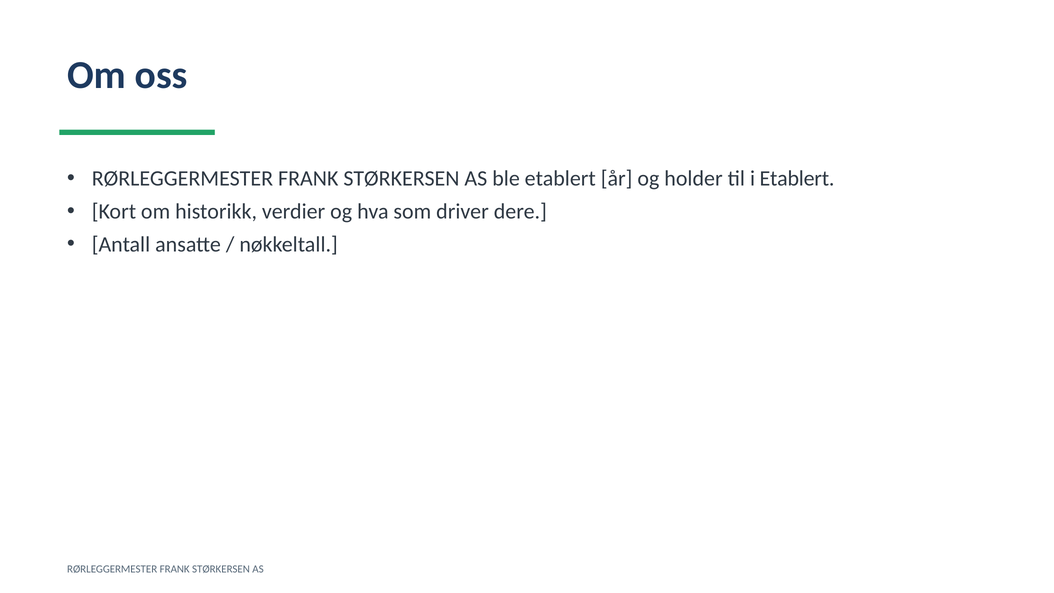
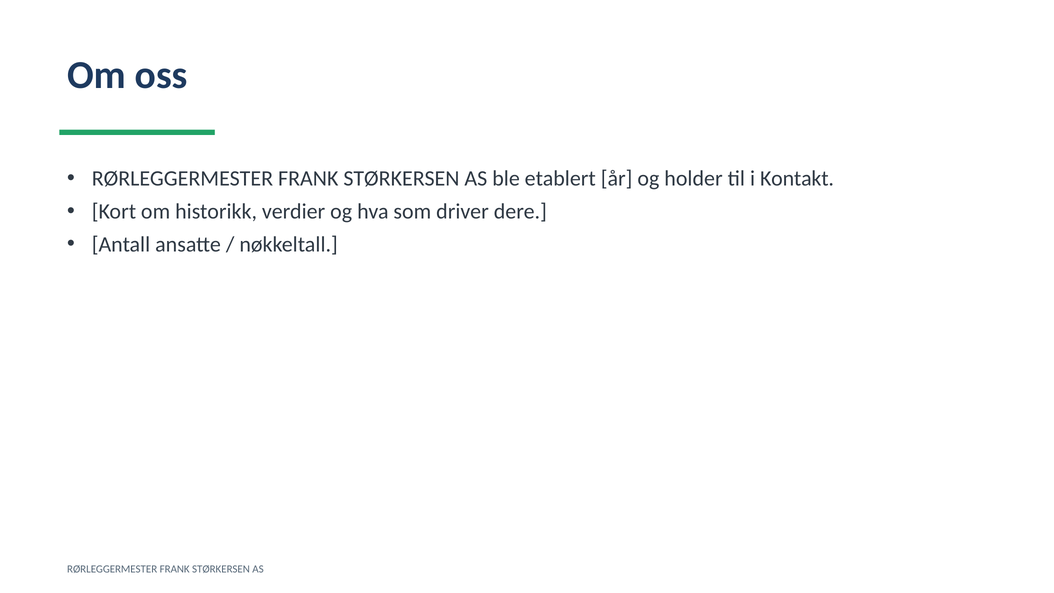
i Etablert: Etablert -> Kontakt
